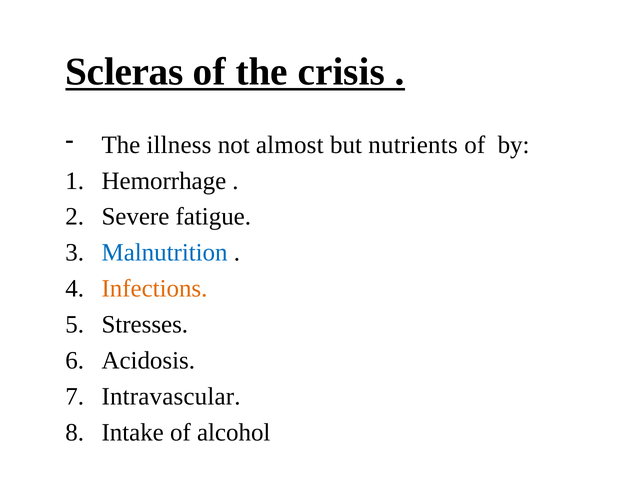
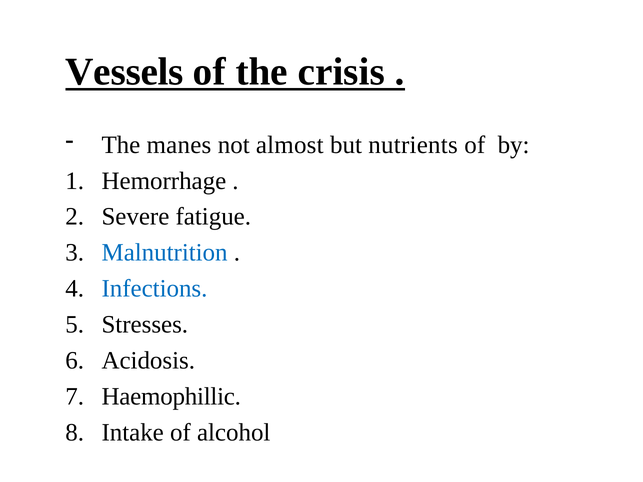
Scleras: Scleras -> Vessels
illness: illness -> manes
Infections colour: orange -> blue
Intravascular: Intravascular -> Haemophillic
